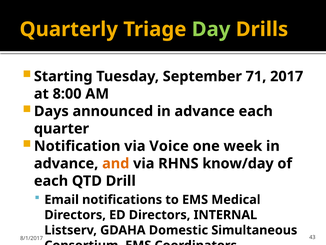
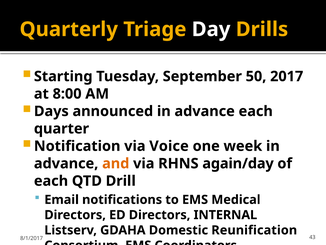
Day colour: light green -> white
71: 71 -> 50
know/day: know/day -> again/day
Simultaneous: Simultaneous -> Reunification
